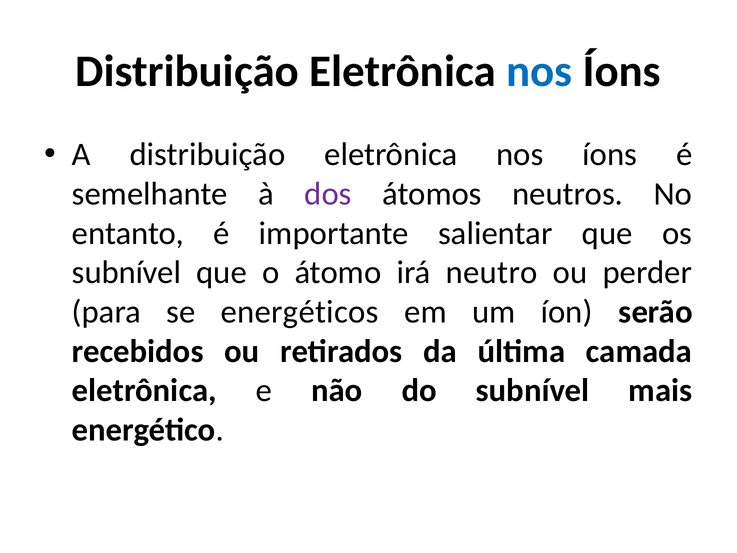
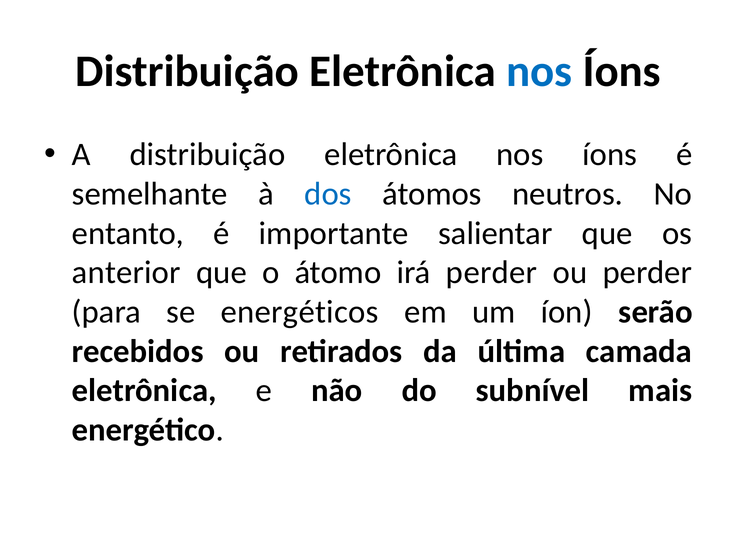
dos colour: purple -> blue
subnível at (126, 273): subnível -> anterior
irá neutro: neutro -> perder
